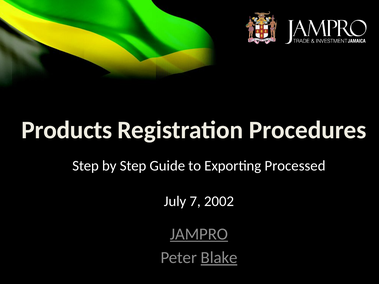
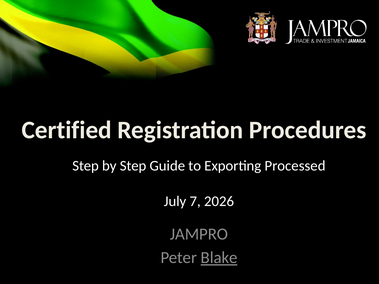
Products: Products -> Certified
2002: 2002 -> 2026
JAMPRO underline: present -> none
